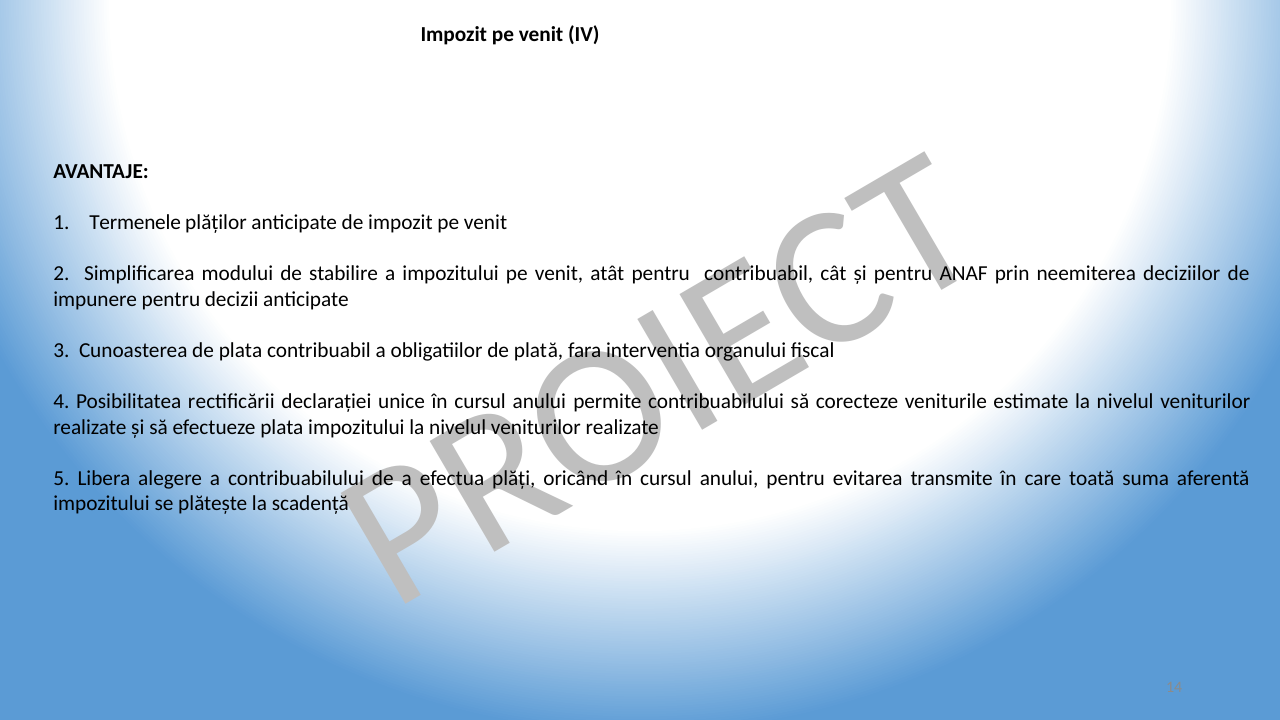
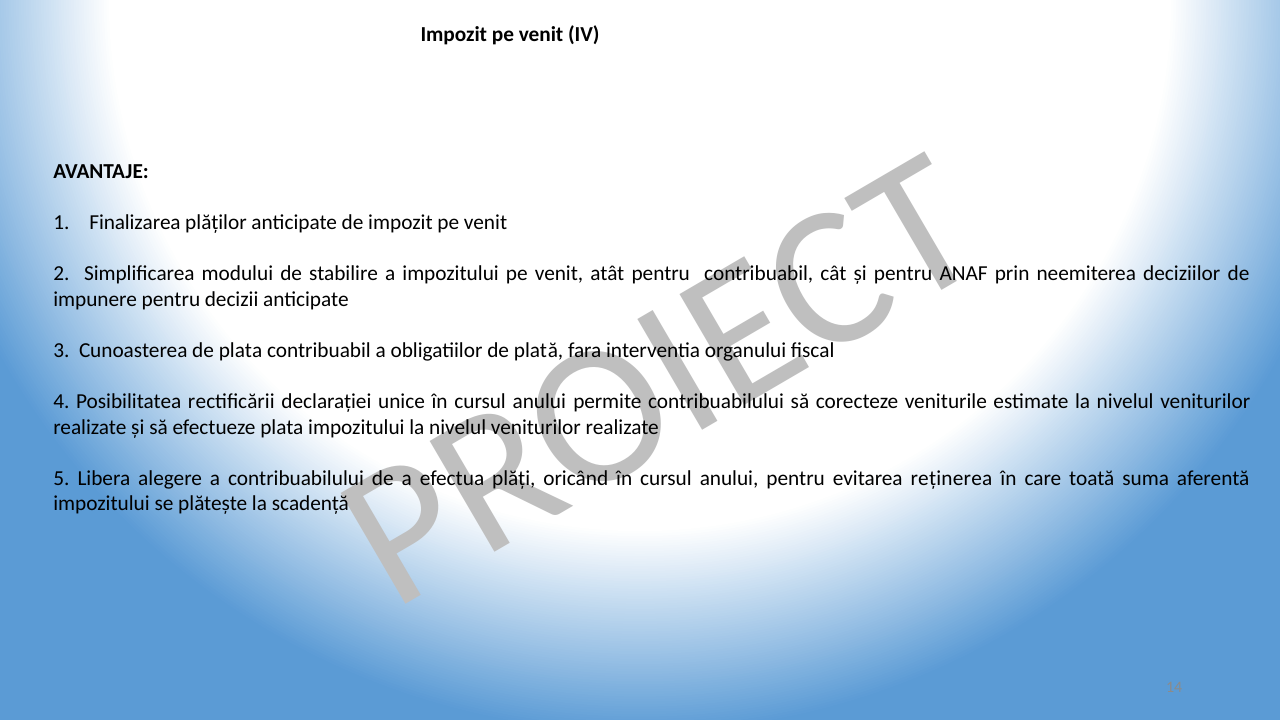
Termenele: Termenele -> Finalizarea
transmite: transmite -> reținerea
